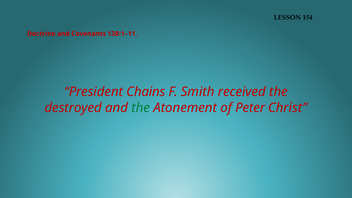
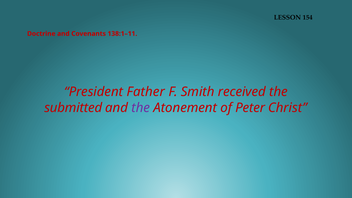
Chains: Chains -> Father
destroyed: destroyed -> submitted
the at (141, 108) colour: green -> purple
